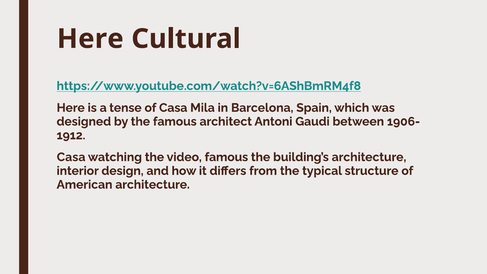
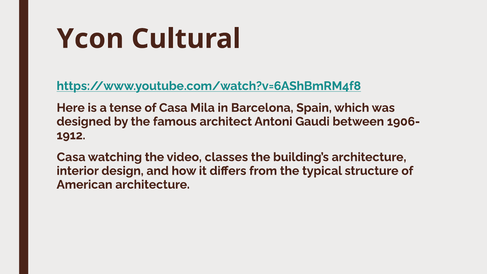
Here at (90, 39): Here -> Ycon
video famous: famous -> classes
